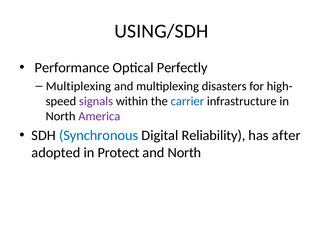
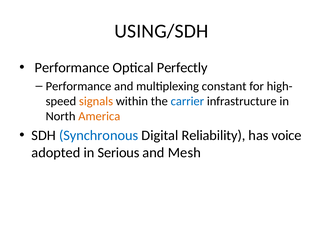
Multiplexing at (78, 86): Multiplexing -> Performance
disasters: disasters -> constant
signals colour: purple -> orange
America colour: purple -> orange
after: after -> voice
Protect: Protect -> Serious
and North: North -> Mesh
